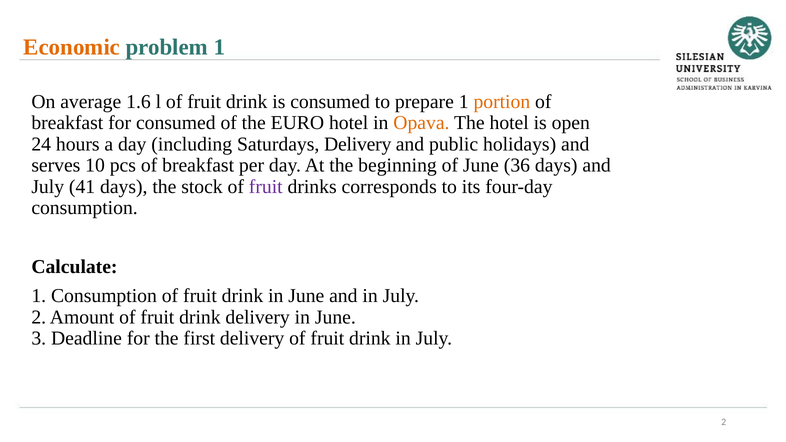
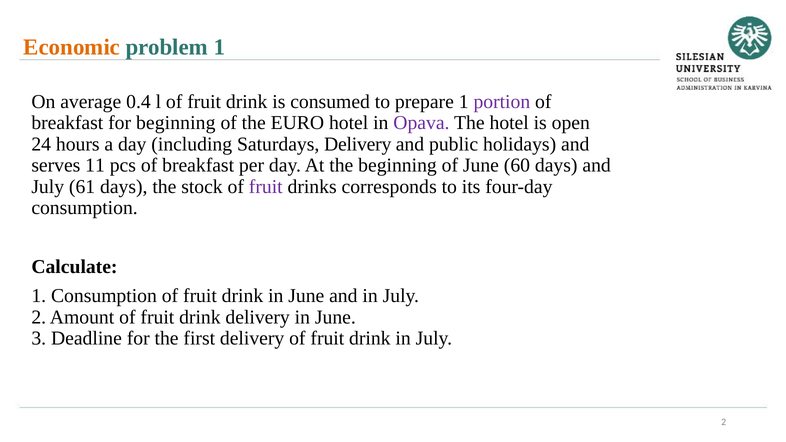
1.6: 1.6 -> 0.4
portion colour: orange -> purple
for consumed: consumed -> beginning
Opava colour: orange -> purple
10: 10 -> 11
36: 36 -> 60
41: 41 -> 61
